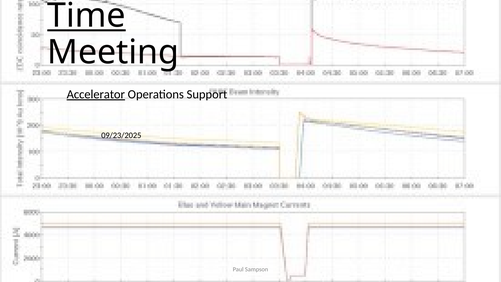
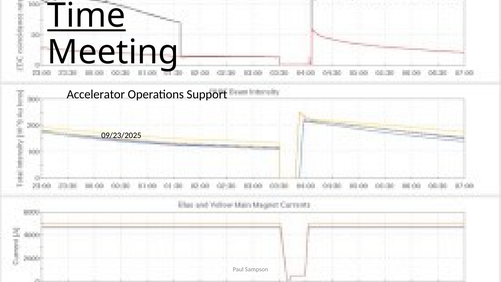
Accelerator underline: present -> none
